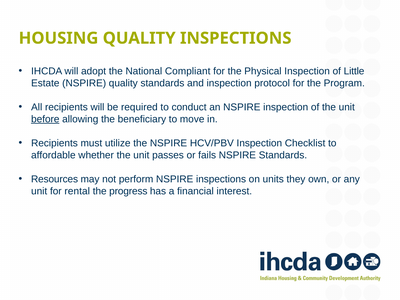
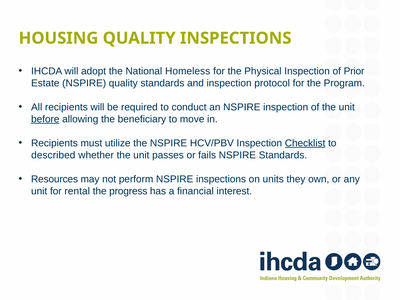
Compliant: Compliant -> Homeless
Little: Little -> Prior
Checklist underline: none -> present
affordable: affordable -> described
